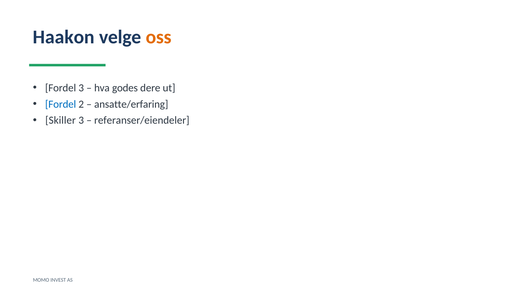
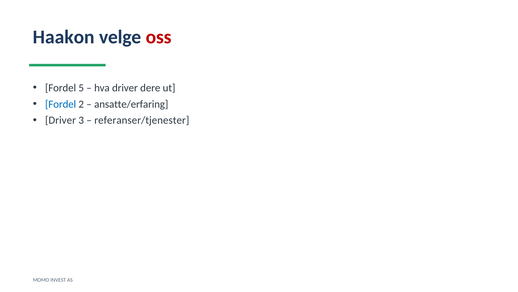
oss colour: orange -> red
Fordel 3: 3 -> 5
hva godes: godes -> driver
Skiller at (61, 120): Skiller -> Driver
referanser/eiendeler: referanser/eiendeler -> referanser/tjenester
